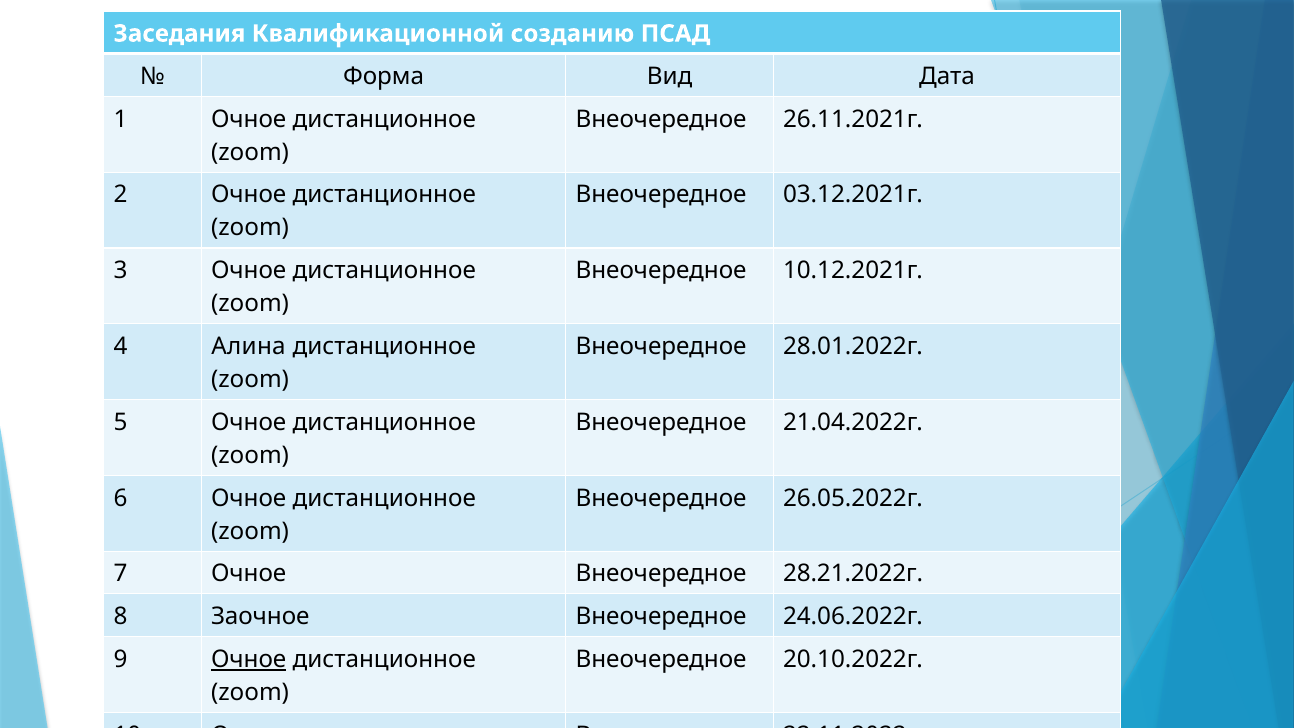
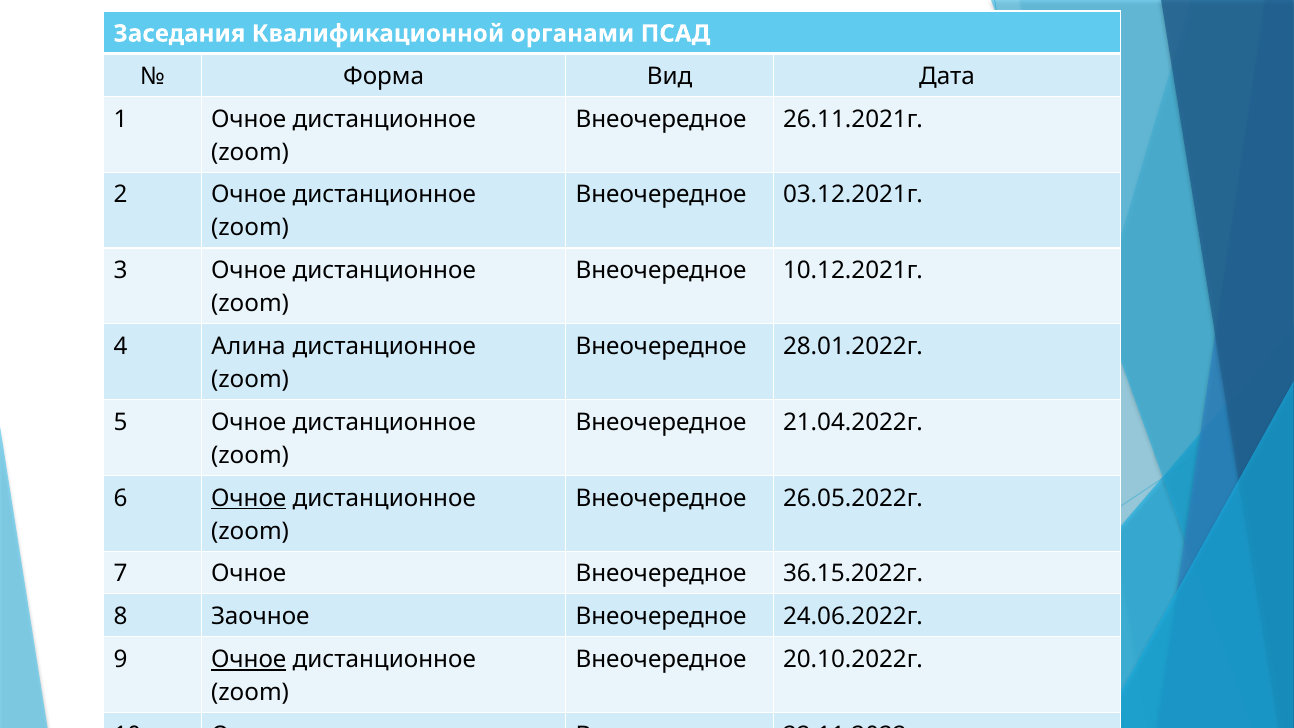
созданию: созданию -> органами
Очное at (249, 498) underline: none -> present
28.21.2022г: 28.21.2022г -> 36.15.2022г
